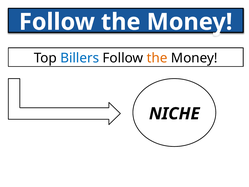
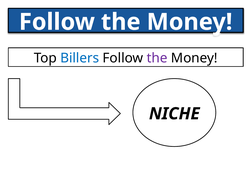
the at (157, 58) colour: orange -> purple
